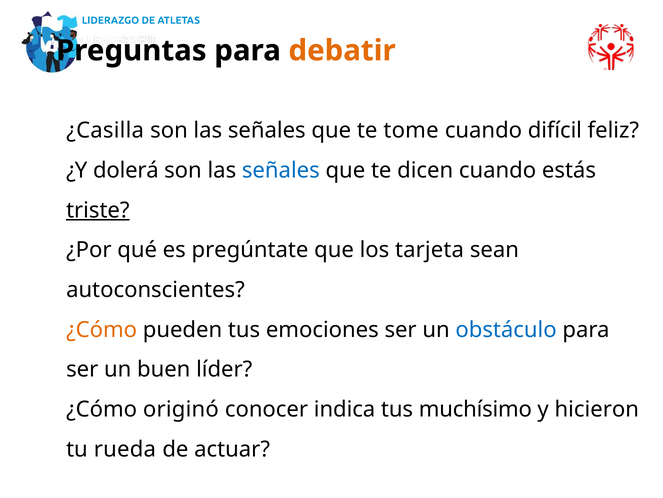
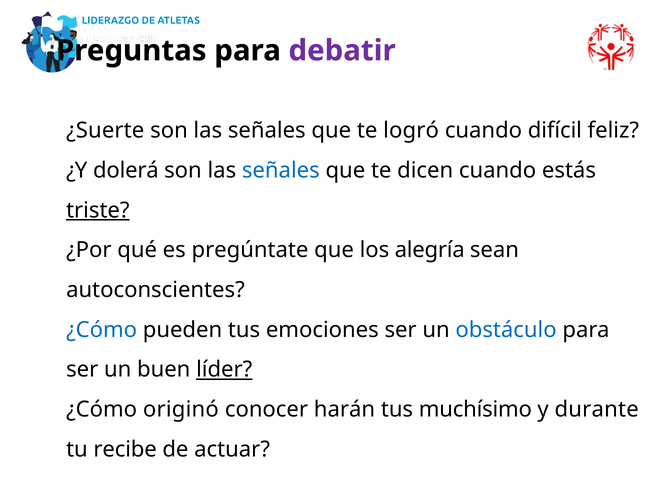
debatir colour: orange -> purple
¿Casilla: ¿Casilla -> ¿Suerte
tome: tome -> logró
tarjeta: tarjeta -> alegría
¿Cómo at (102, 329) colour: orange -> blue
líder underline: none -> present
indica: indica -> harán
hicieron: hicieron -> durante
rueda: rueda -> recibe
